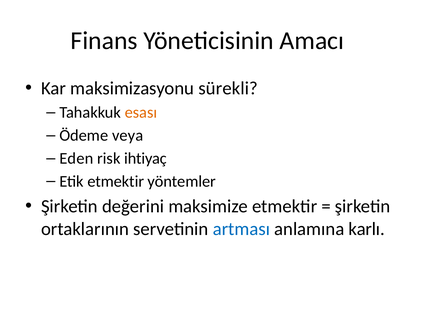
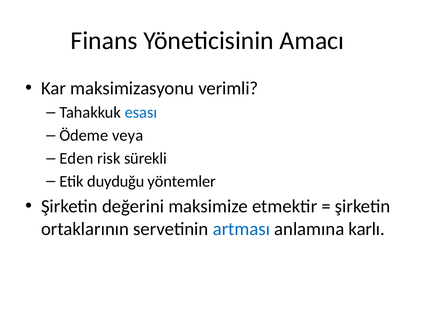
sürekli: sürekli -> verimli
esası colour: orange -> blue
ihtiyaç: ihtiyaç -> sürekli
Etik etmektir: etmektir -> duyduğu
